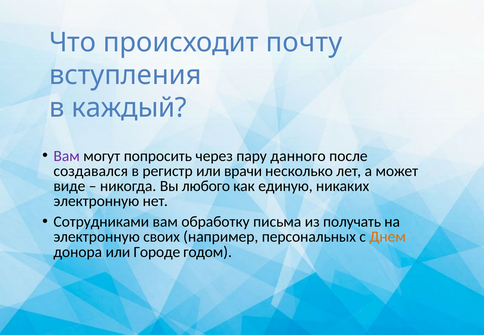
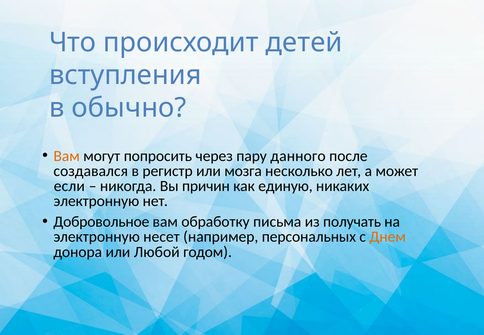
почту: почту -> детей
каждый: каждый -> обычно
Вам at (67, 156) colour: purple -> orange
врачи: врачи -> мозга
виде: виде -> если
любого: любого -> причин
Сотрудниками: Сотрудниками -> Добровольное
своих: своих -> несет
Городе: Городе -> Любой
